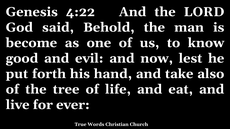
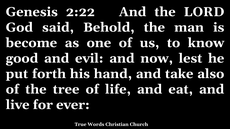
4:22: 4:22 -> 2:22
